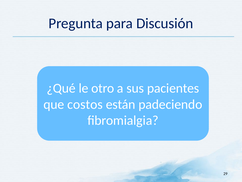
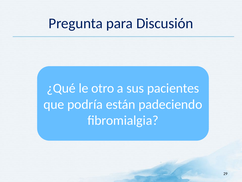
costos: costos -> podría
